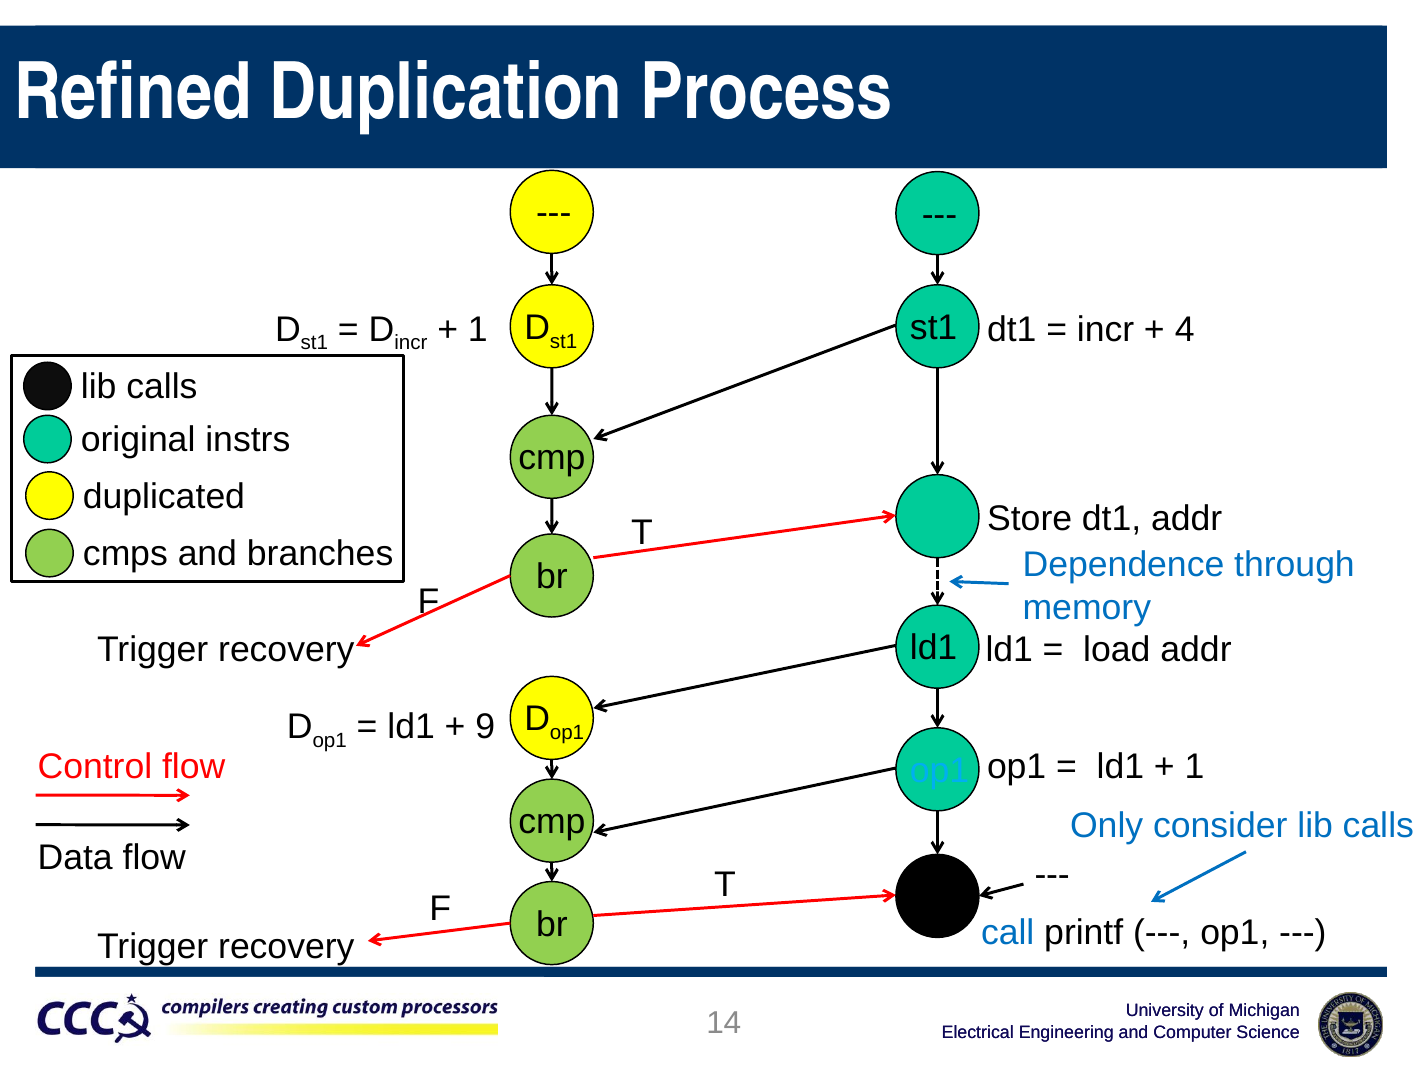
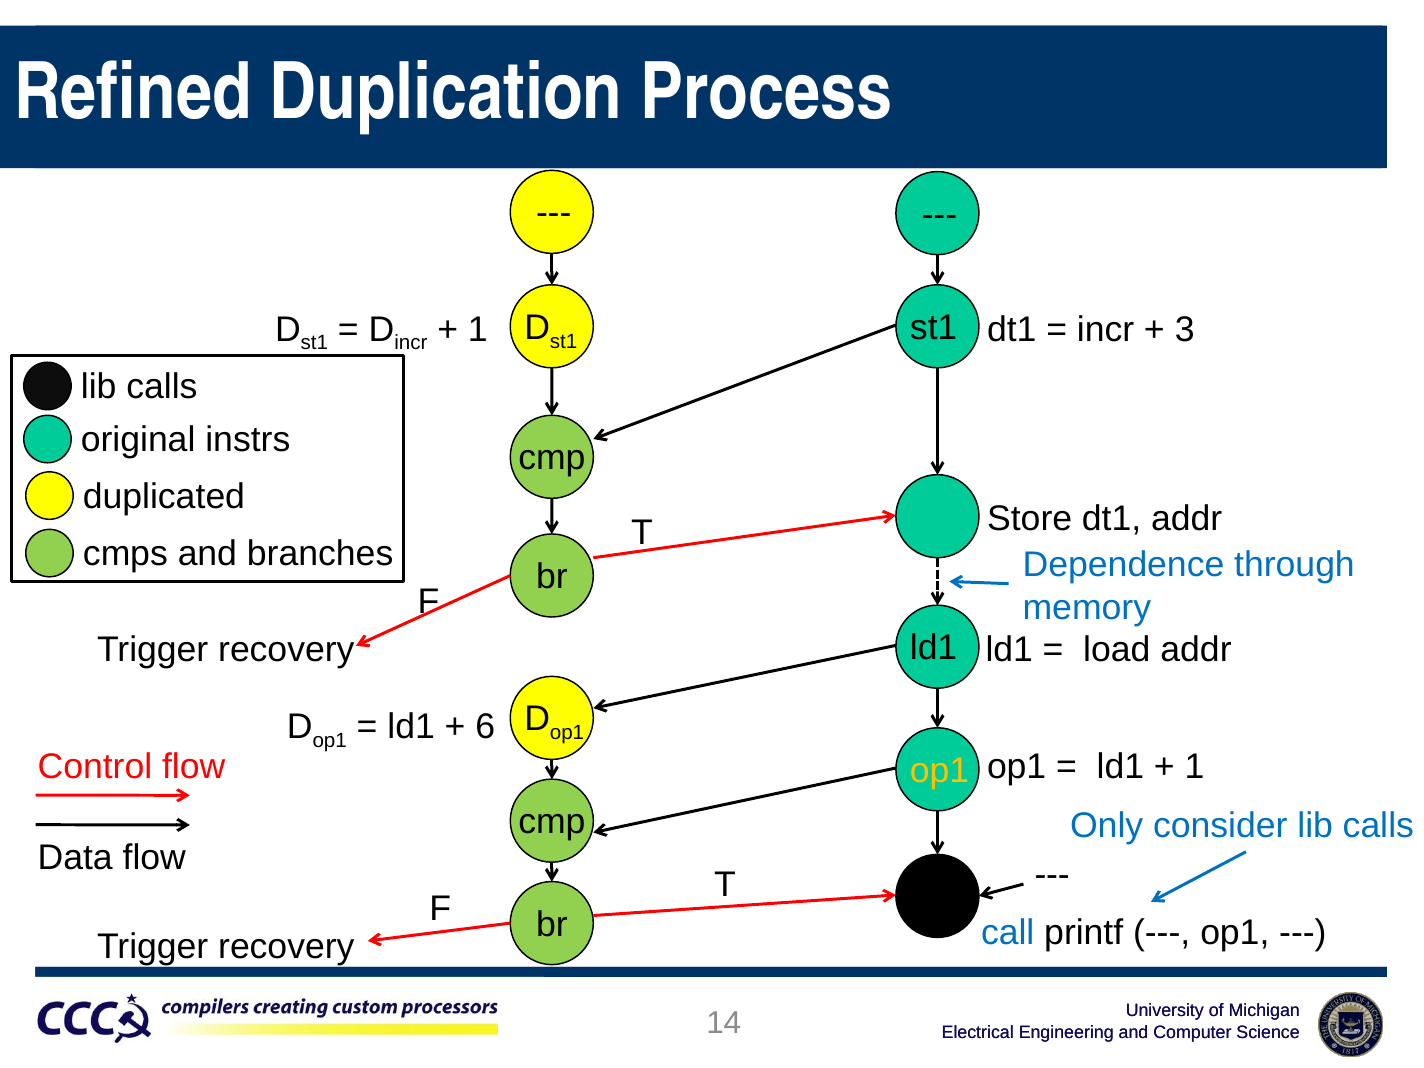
4: 4 -> 3
9: 9 -> 6
op1 at (940, 770) colour: light blue -> yellow
